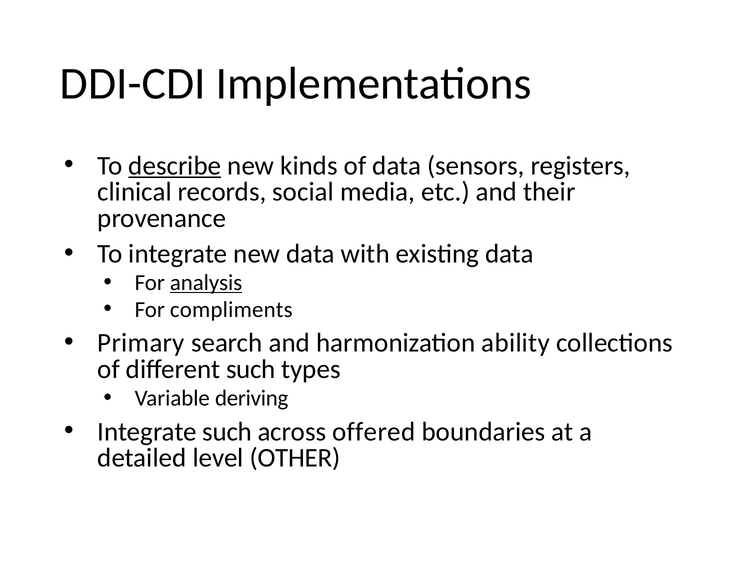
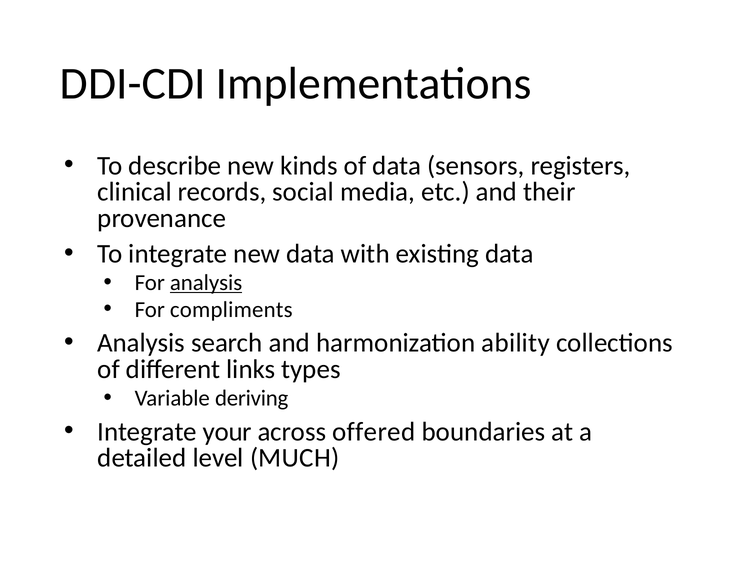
describe underline: present -> none
Primary at (141, 343): Primary -> Analysis
different such: such -> links
Integrate such: such -> your
OTHER: OTHER -> MUCH
